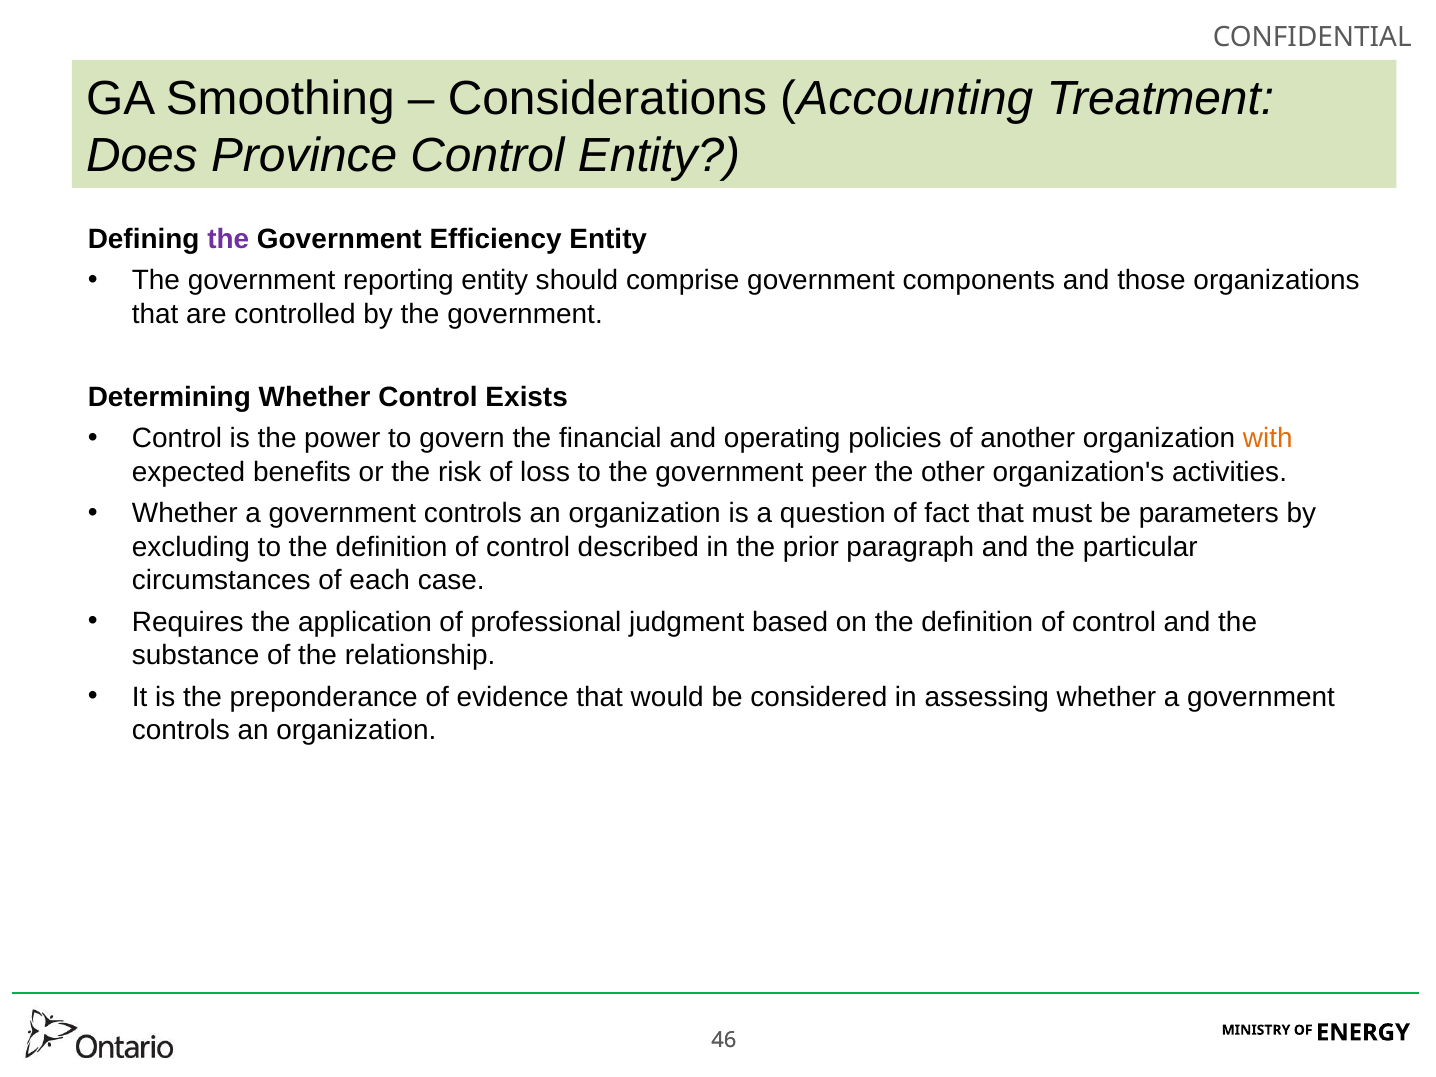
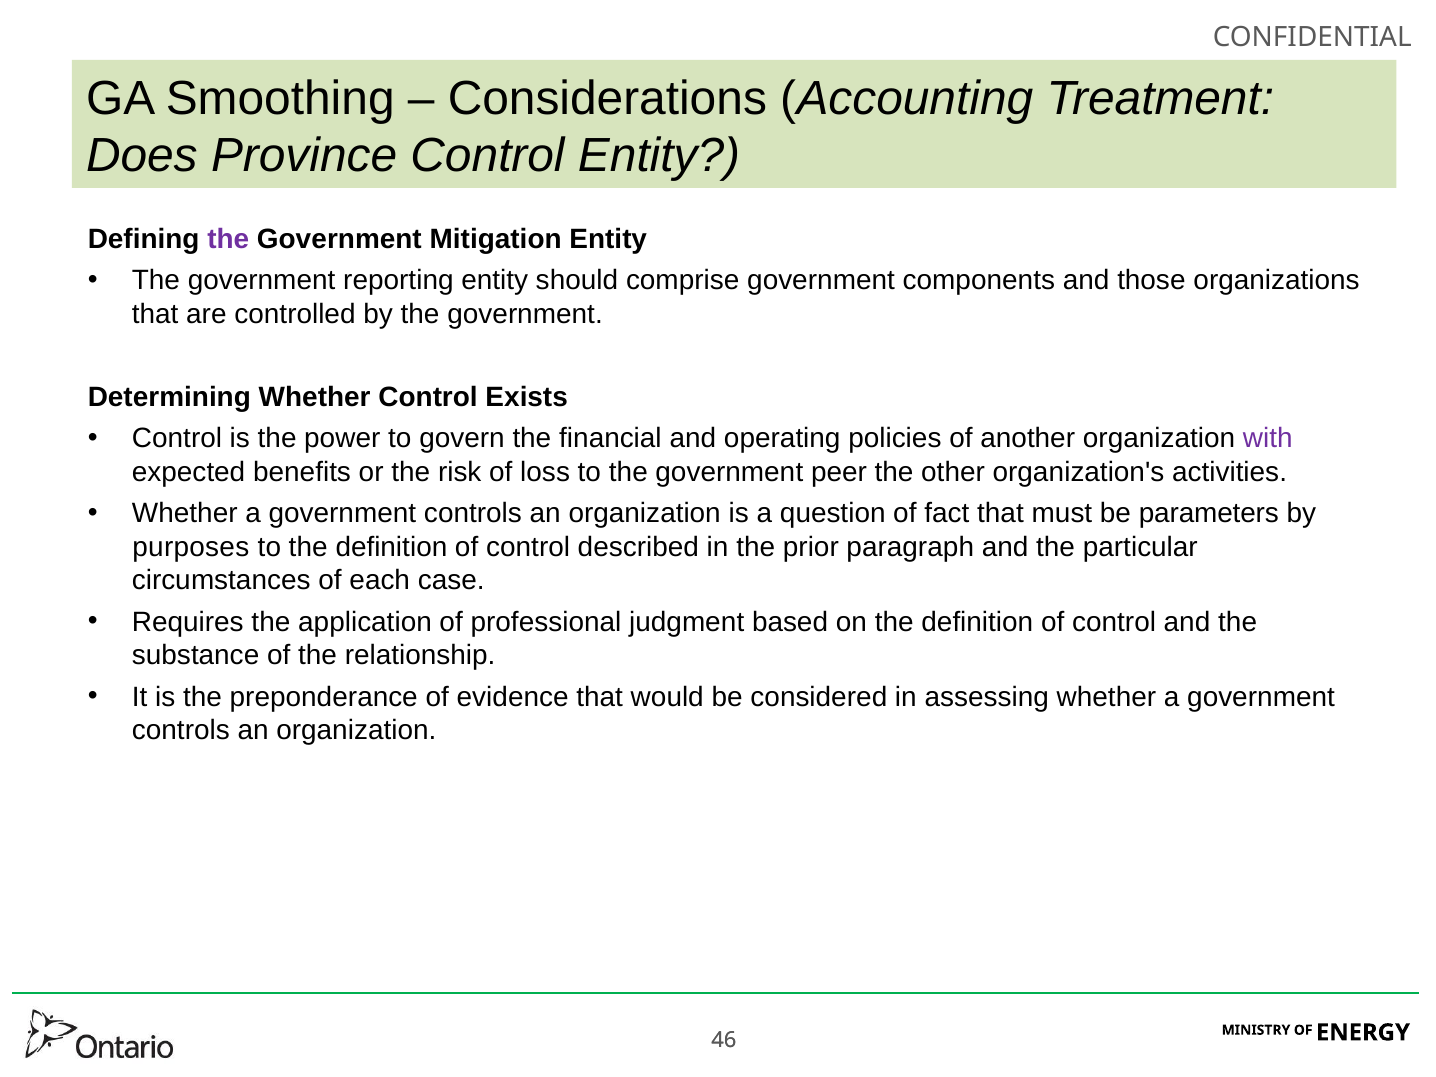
Efficiency: Efficiency -> Mitigation
with colour: orange -> purple
excluding: excluding -> purposes
